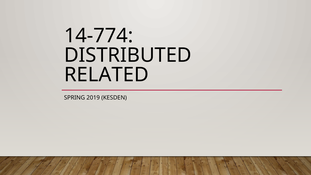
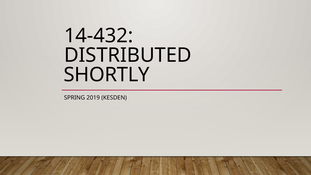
14-774: 14-774 -> 14-432
RELATED: RELATED -> SHORTLY
